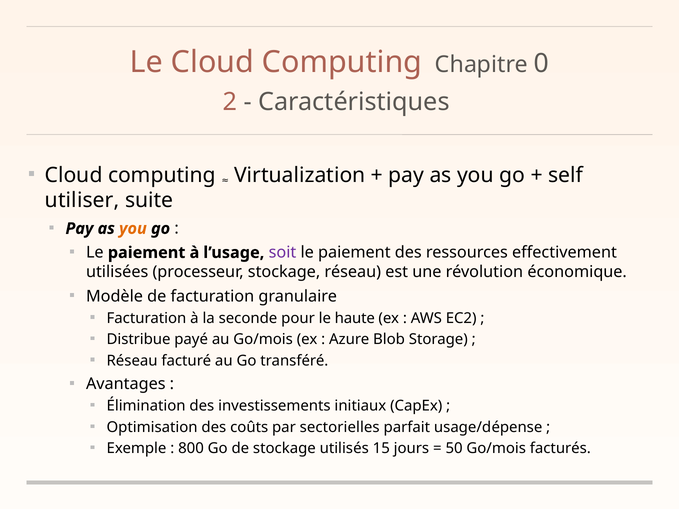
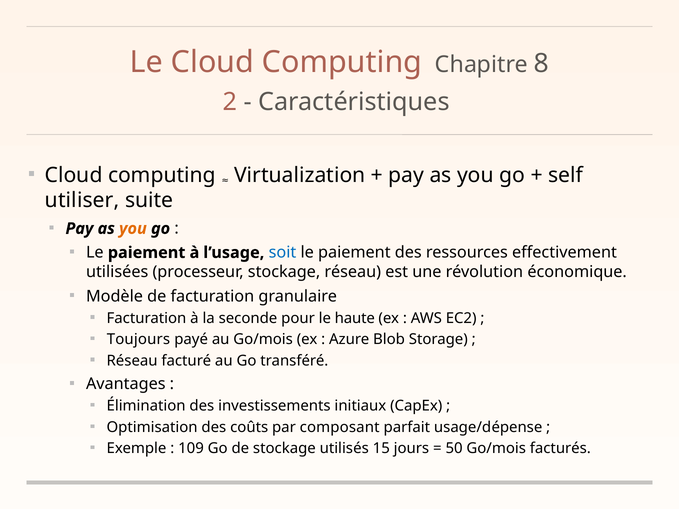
0: 0 -> 8
soit colour: purple -> blue
Distribue: Distribue -> Toujours
sectorielles: sectorielles -> composant
800: 800 -> 109
